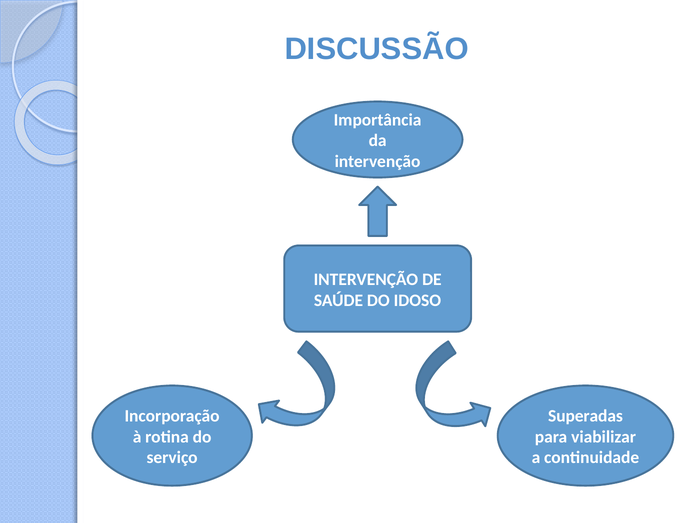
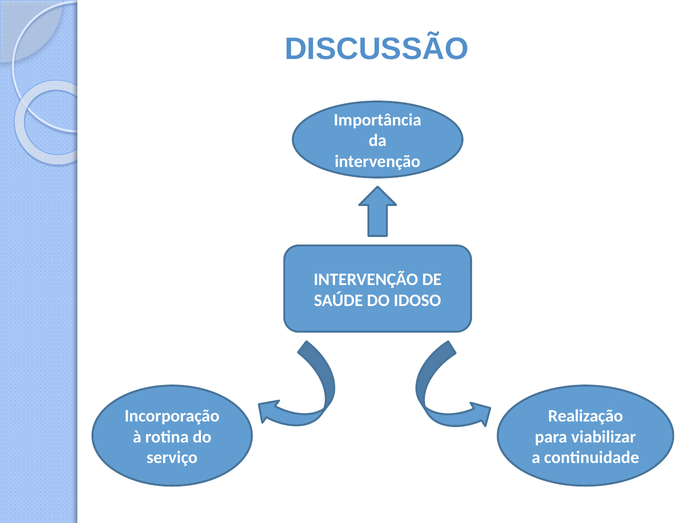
Superadas: Superadas -> Realização
